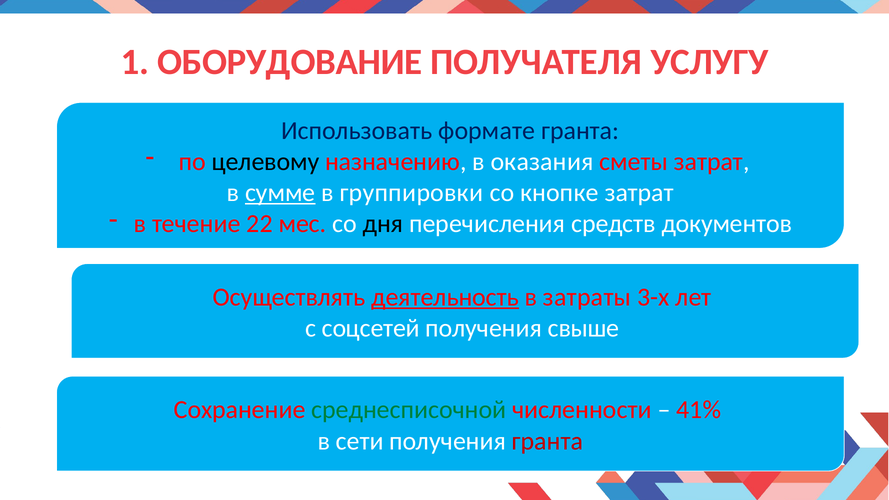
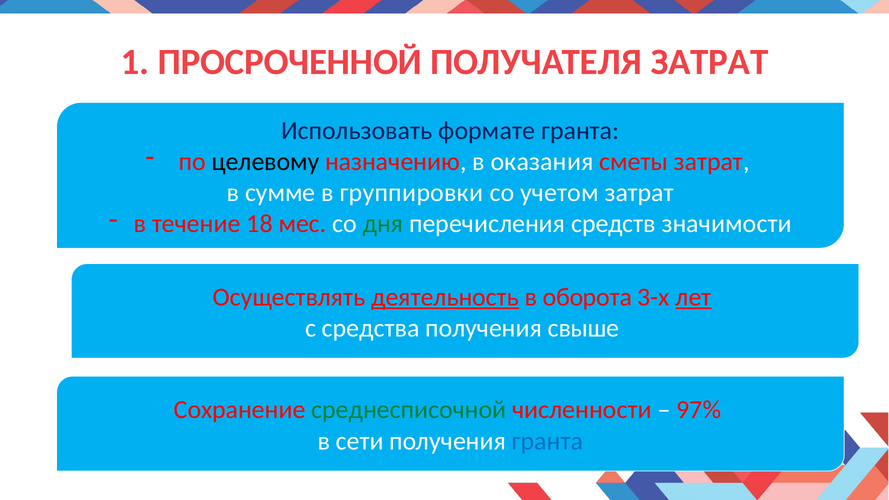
ОБОРУДОВАНИЕ: ОБОРУДОВАНИЕ -> ПРОСРОЧЕННОЙ
ПОЛУЧАТЕЛЯ УСЛУГУ: УСЛУГУ -> ЗАТРАТ
сумме underline: present -> none
кнопке: кнопке -> учетом
22: 22 -> 18
дня colour: black -> green
документов: документов -> значимости
затраты: затраты -> оборота
лет underline: none -> present
соцсетей: соцсетей -> средства
41%: 41% -> 97%
гранта at (547, 441) colour: red -> blue
